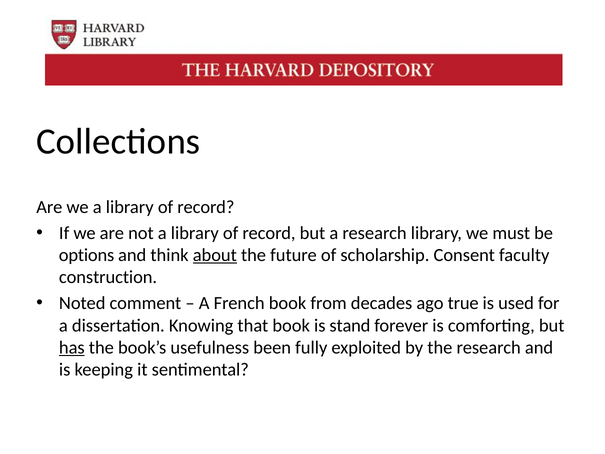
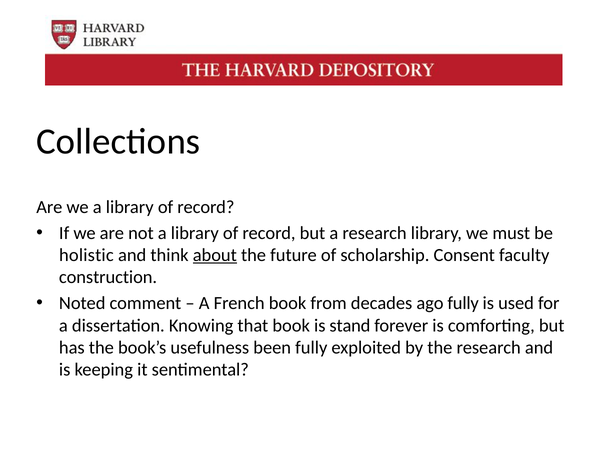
options: options -> holistic
ago true: true -> fully
has underline: present -> none
